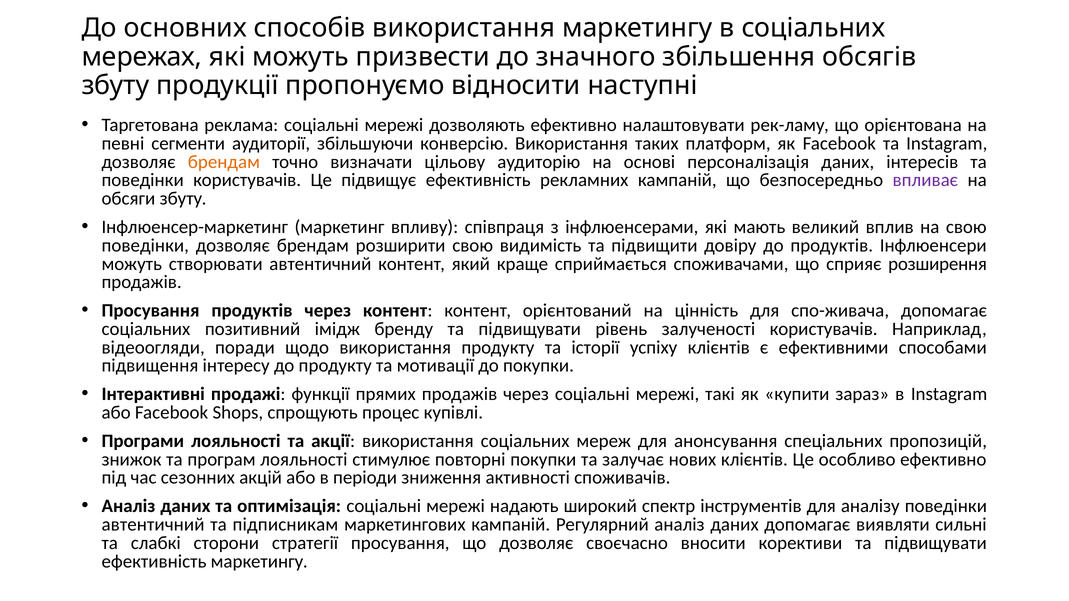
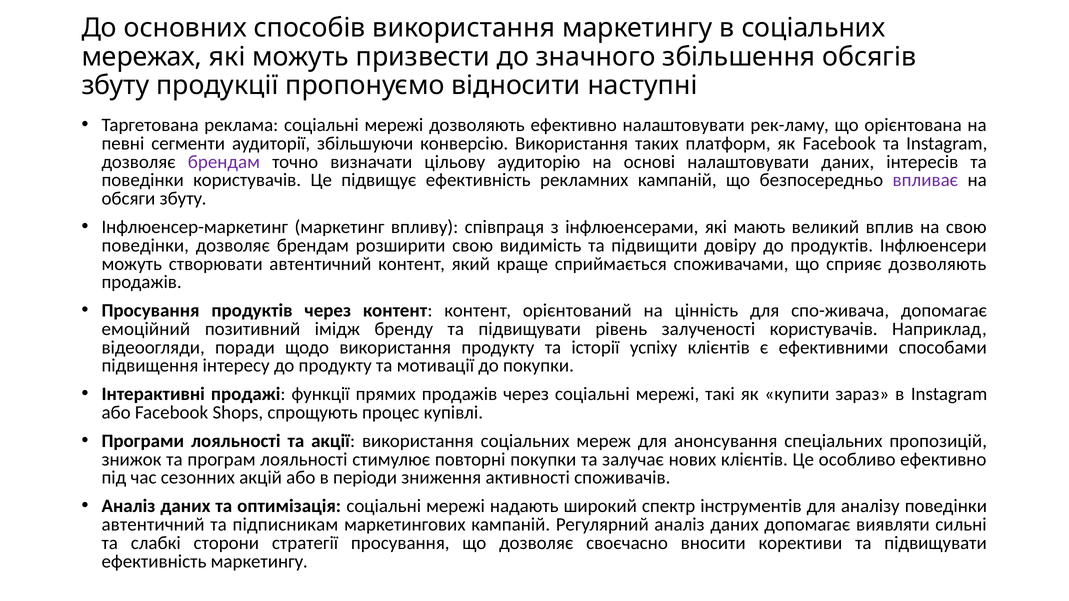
брендам at (224, 162) colour: orange -> purple
основі персоналізація: персоналізація -> налаштовувати
сприяє розширення: розширення -> дозволяють
соціальних at (146, 329): соціальних -> емоційний
